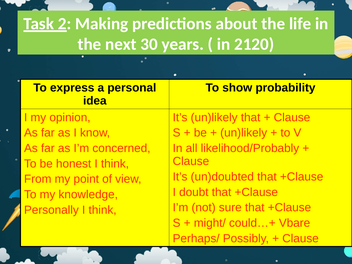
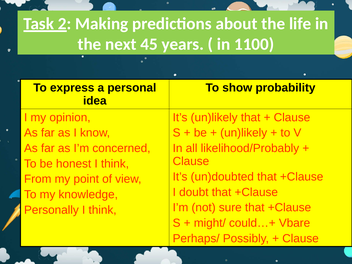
30: 30 -> 45
2120: 2120 -> 1100
